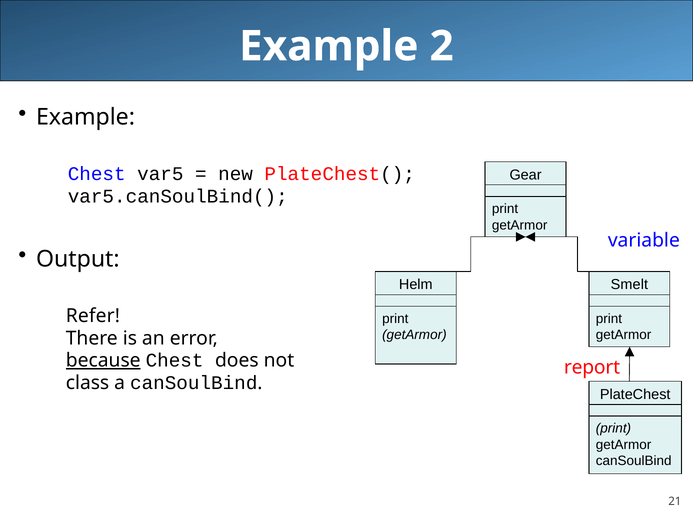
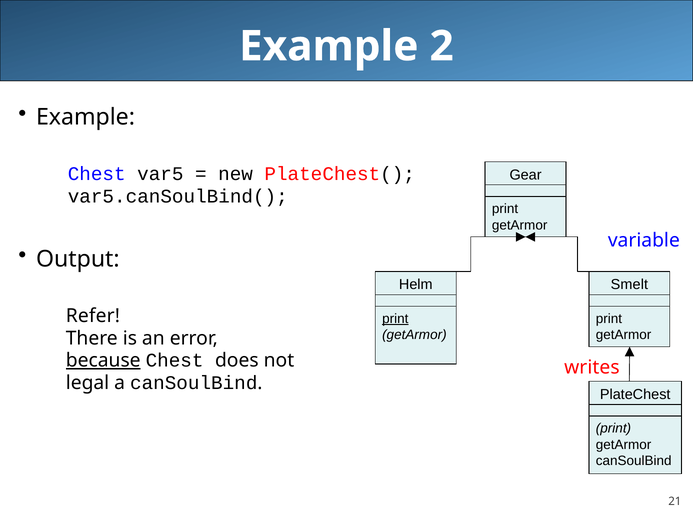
print at (395, 319) underline: none -> present
report: report -> writes
class: class -> legal
